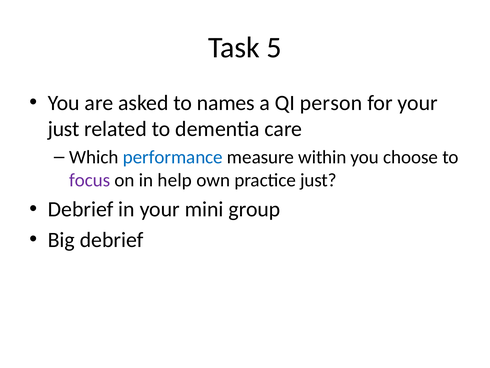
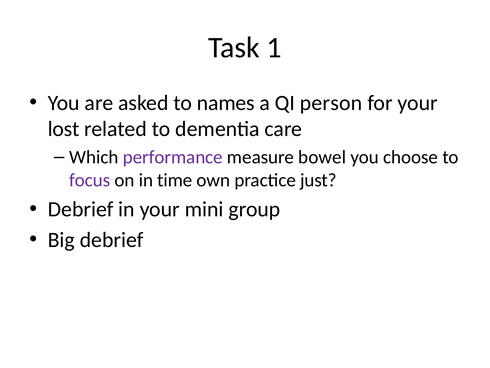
5: 5 -> 1
just at (64, 129): just -> lost
performance colour: blue -> purple
within: within -> bowel
help: help -> time
